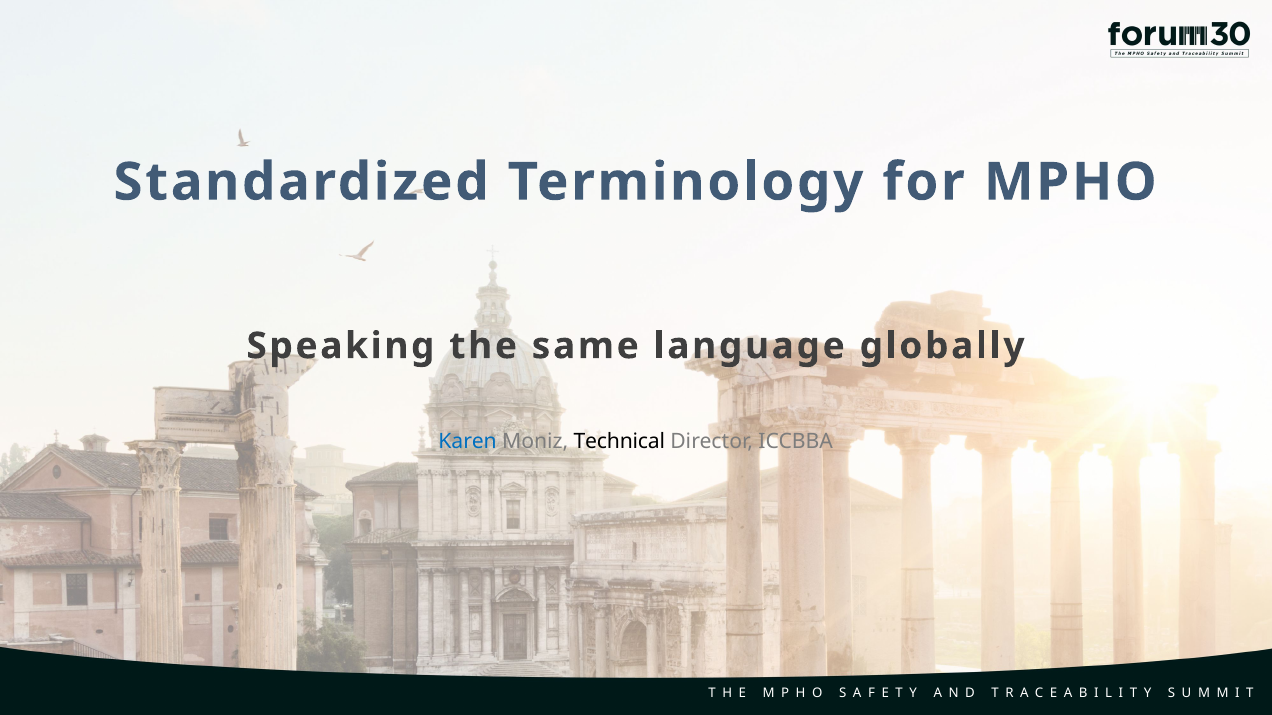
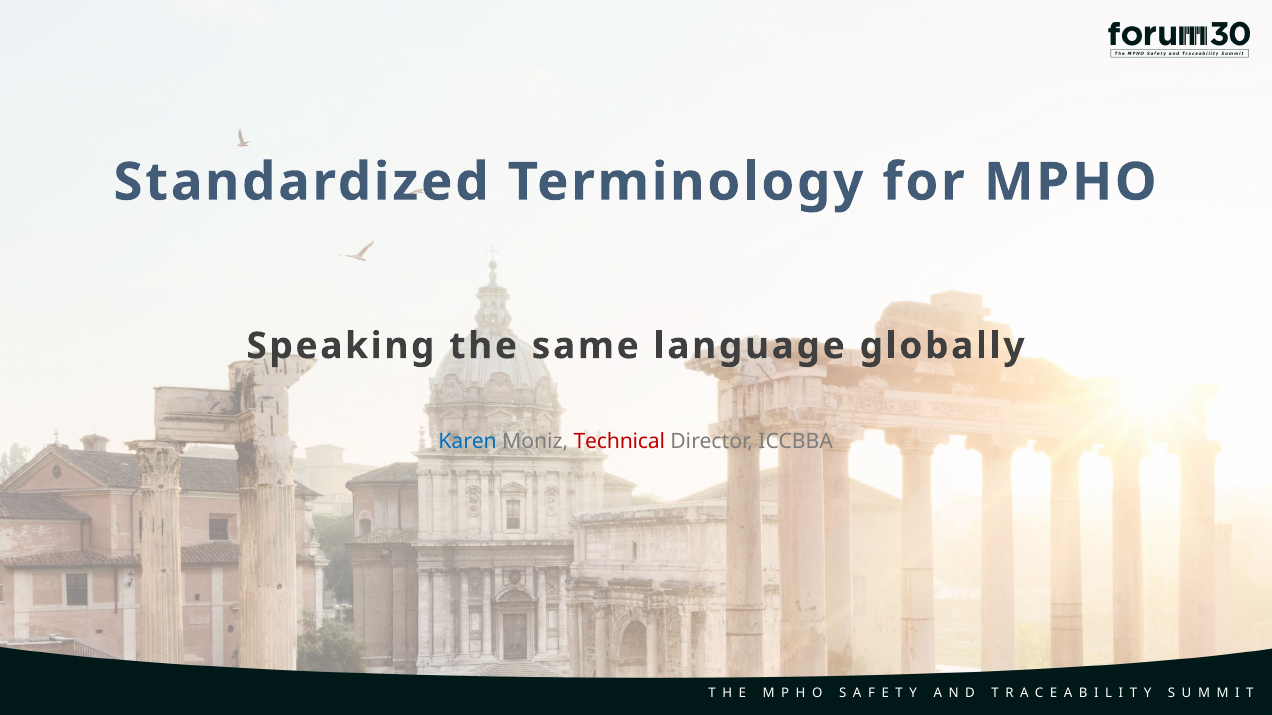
Technical colour: black -> red
